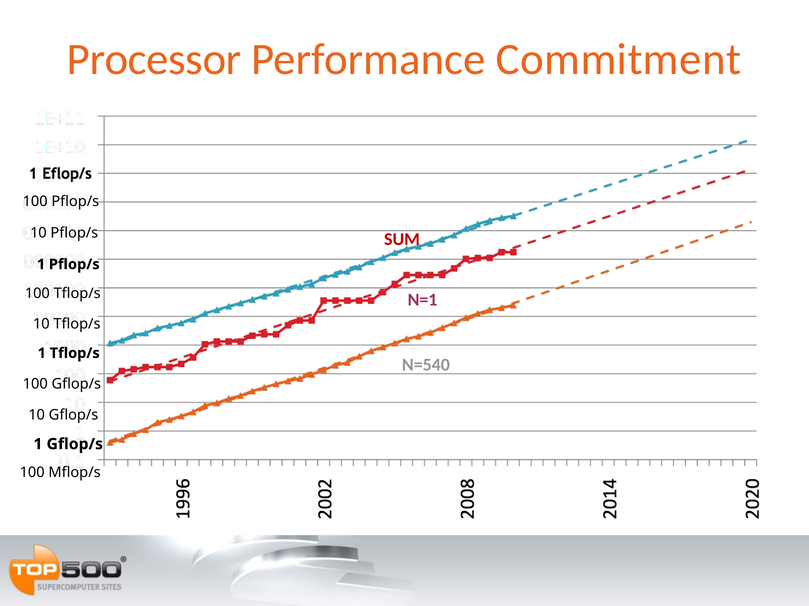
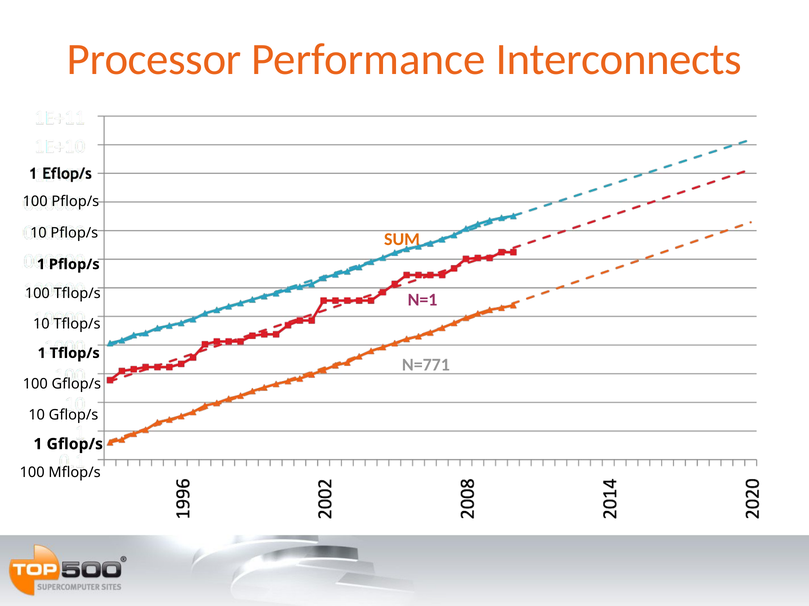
Commitment: Commitment -> Interconnects
SUM colour: red -> orange
N=540: N=540 -> N=771
